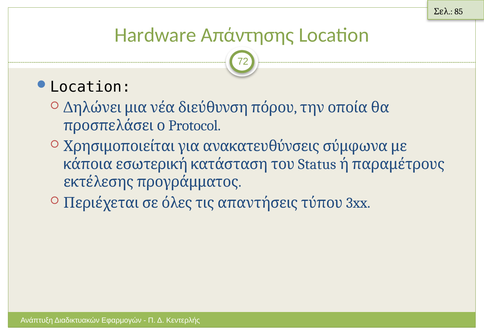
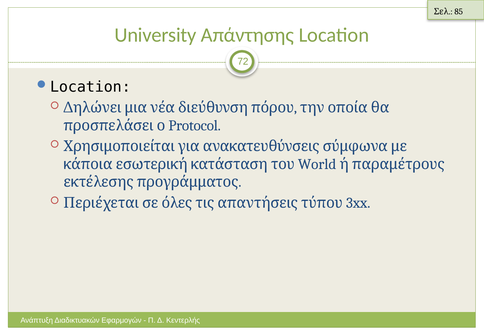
Hardware: Hardware -> University
Status: Status -> World
